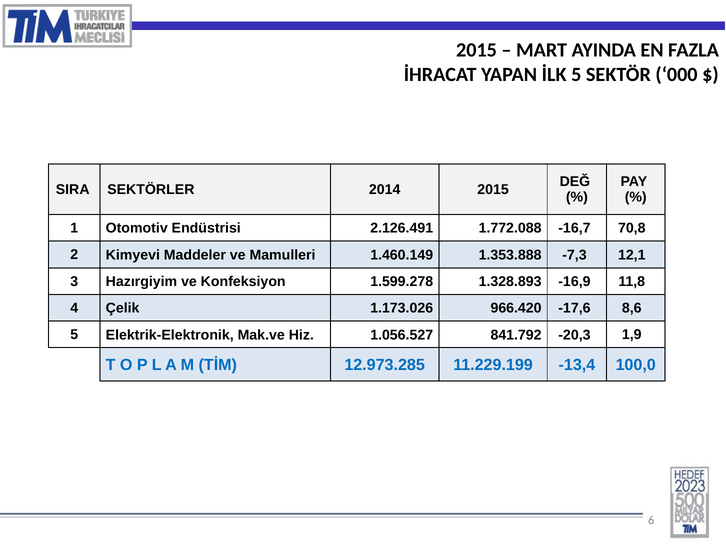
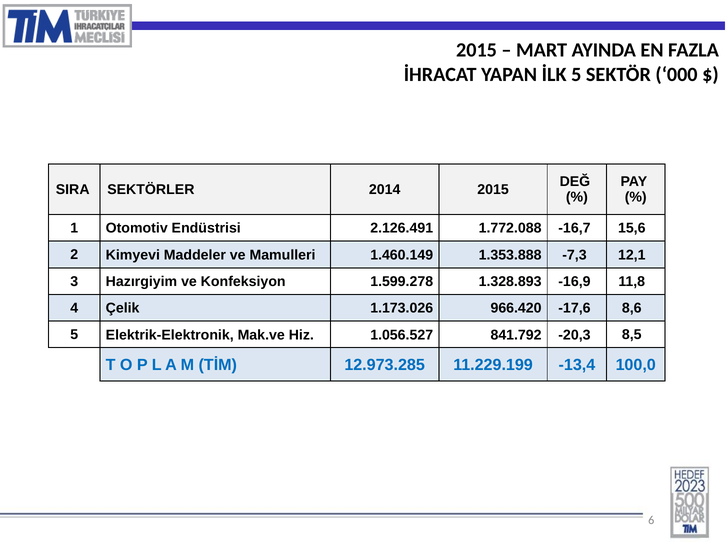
70,8: 70,8 -> 15,6
1,9: 1,9 -> 8,5
